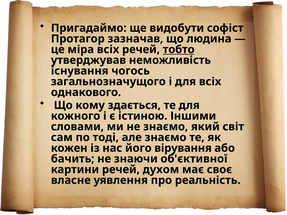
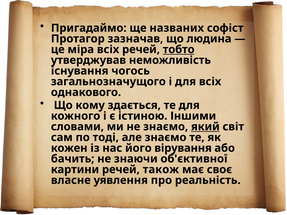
видобути: видобути -> названих
який underline: none -> present
духом: духом -> також
